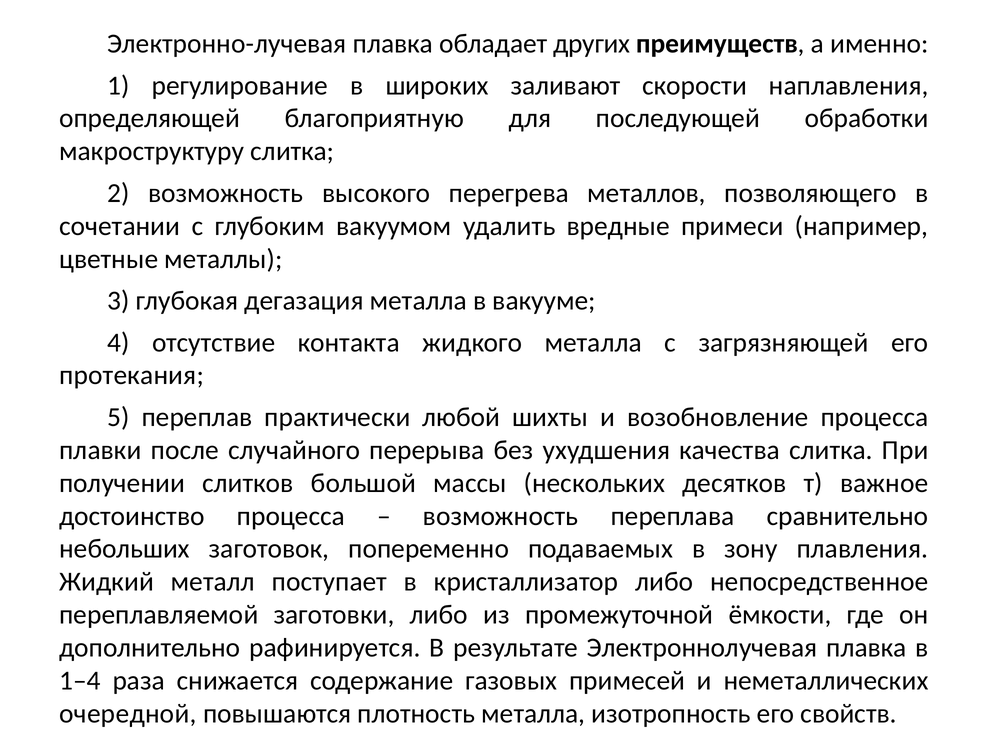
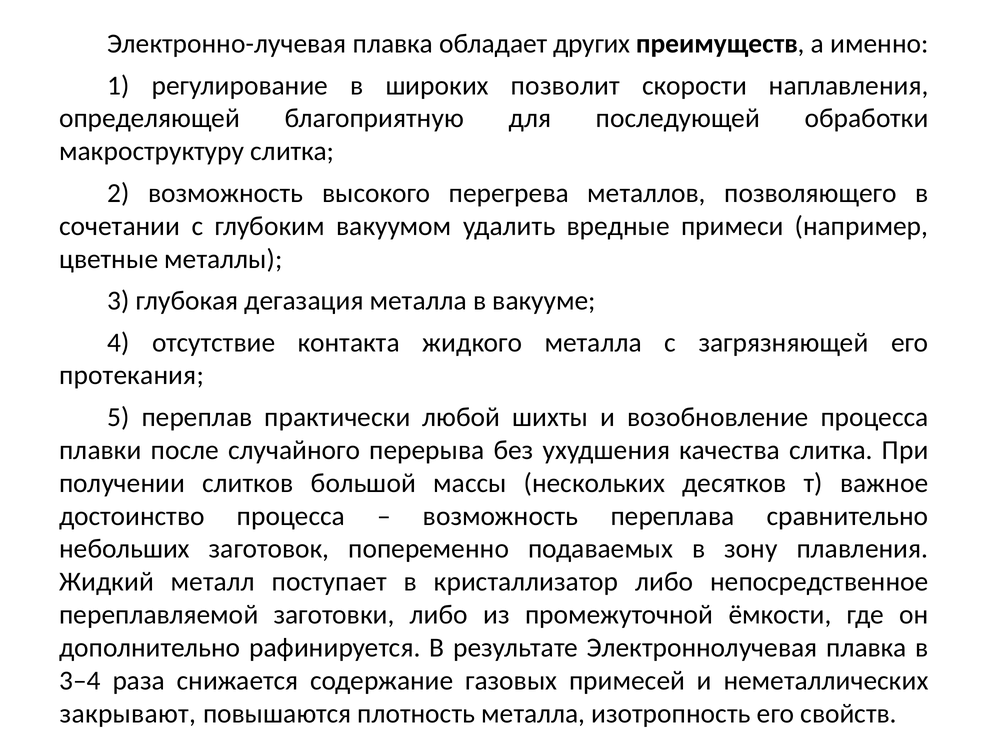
заливают: заливают -> позволит
1–4: 1–4 -> 3–4
очередной: очередной -> закрывают
